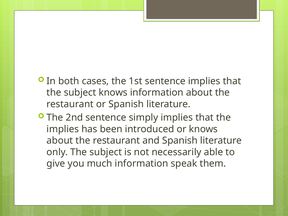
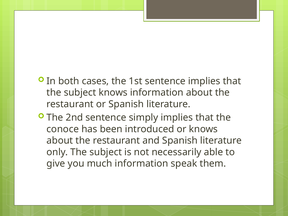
implies at (63, 129): implies -> conoce
